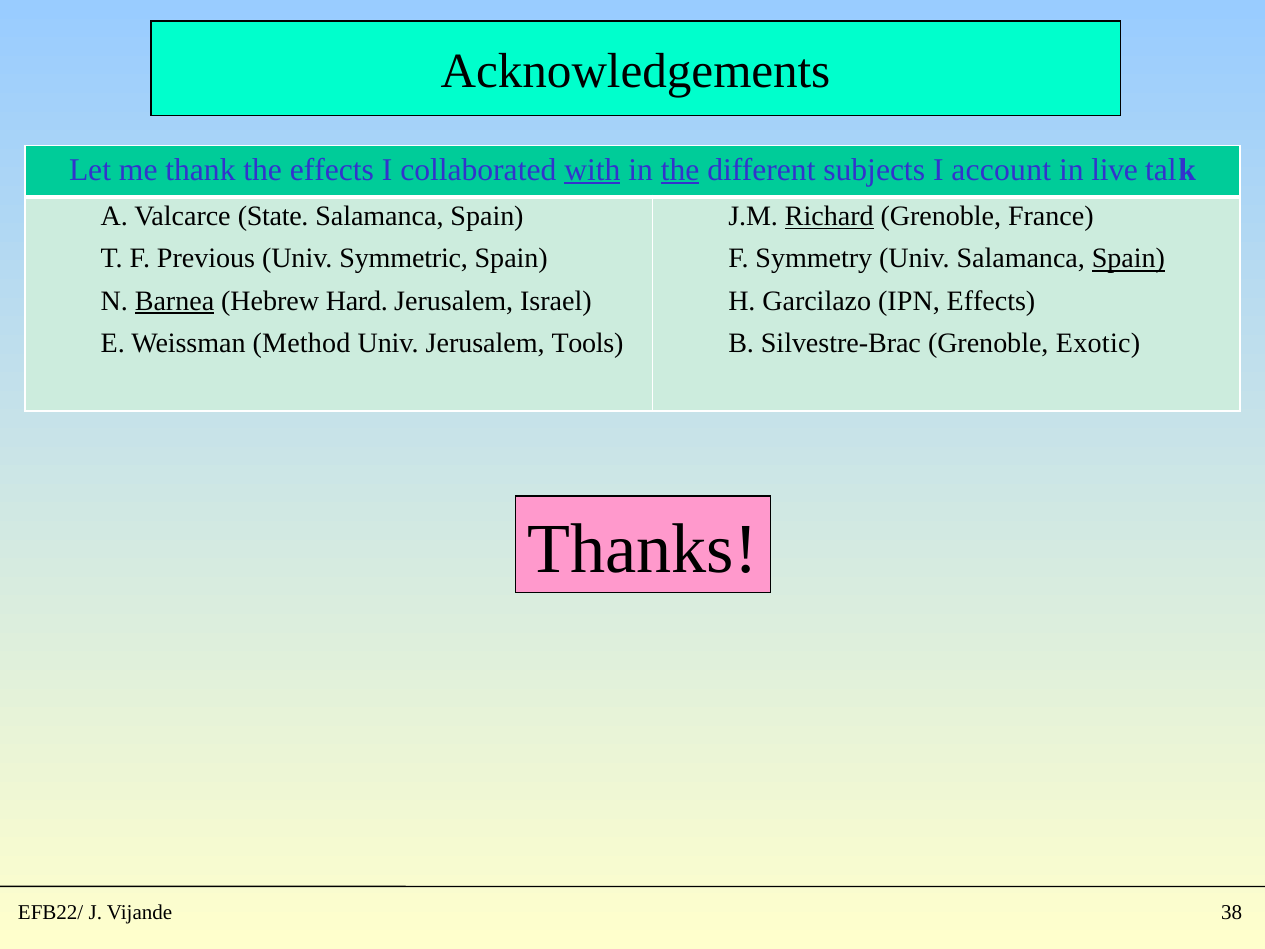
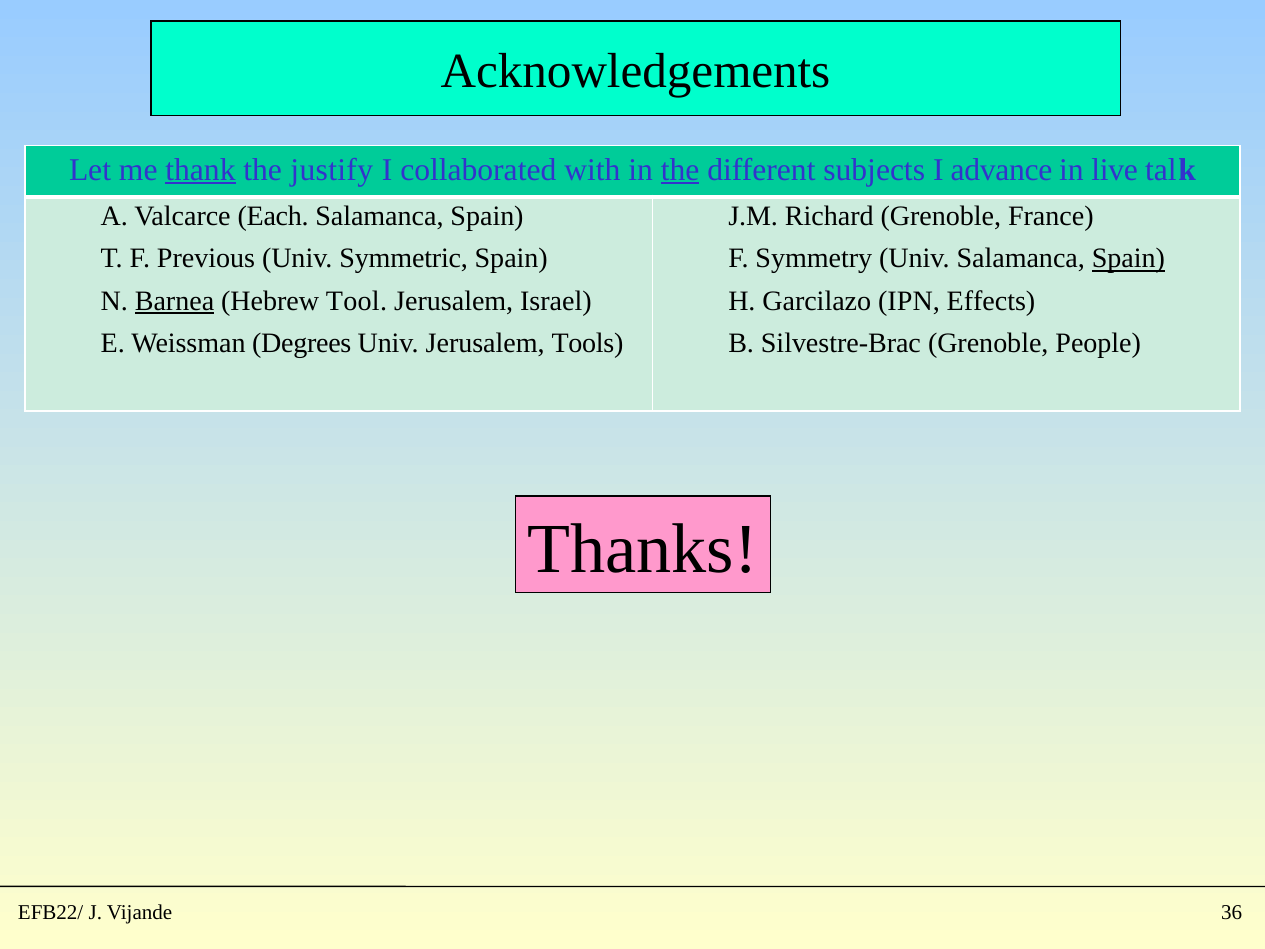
thank underline: none -> present
the effects: effects -> justify
with underline: present -> none
account: account -> advance
State: State -> Each
Richard underline: present -> none
Hard: Hard -> Tool
Method: Method -> Degrees
Exotic: Exotic -> People
38: 38 -> 36
